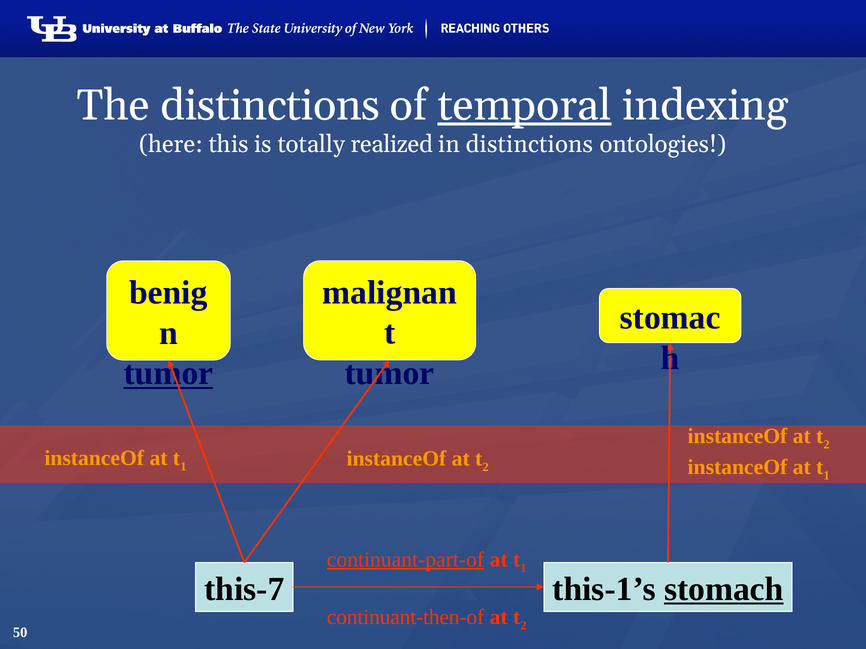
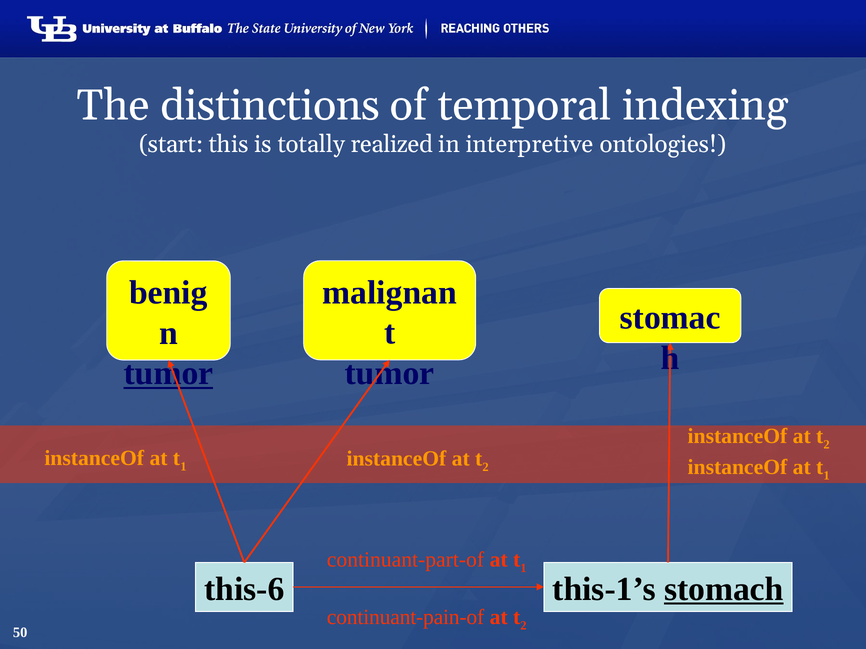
temporal underline: present -> none
here: here -> start
in distinctions: distinctions -> interpretive
continuant-part-of underline: present -> none
this-7: this-7 -> this-6
continuant-then-of: continuant-then-of -> continuant-pain-of
